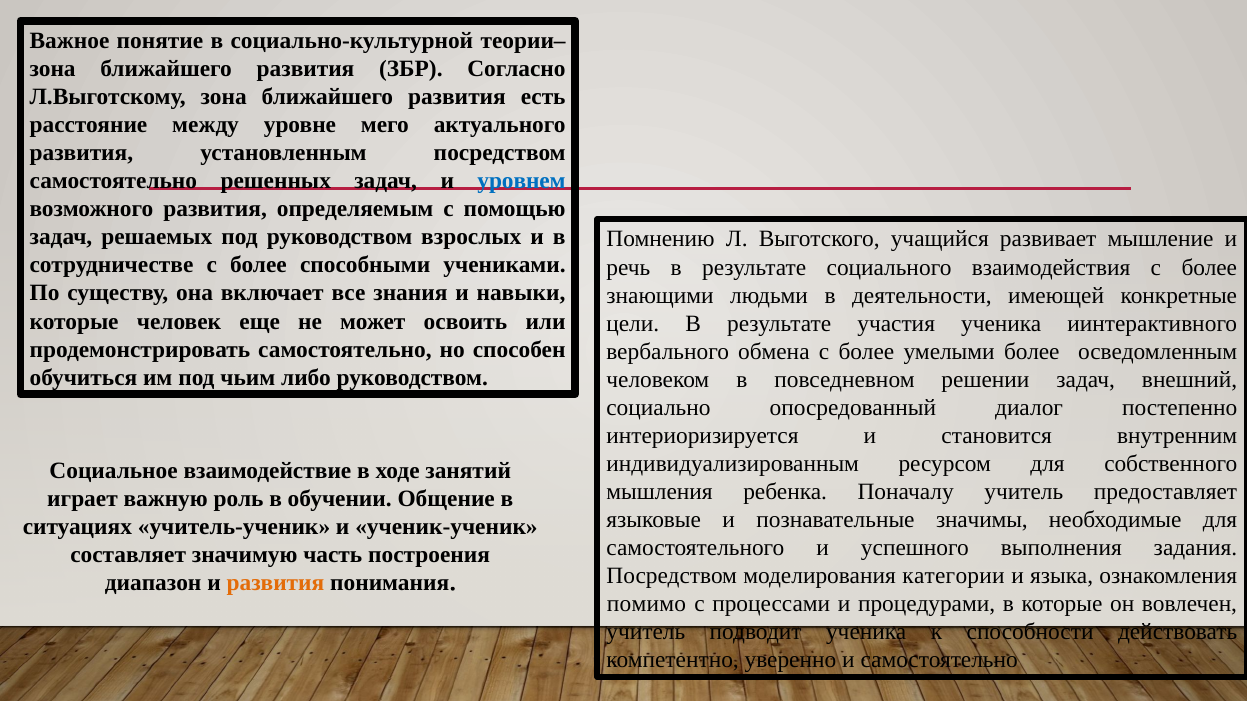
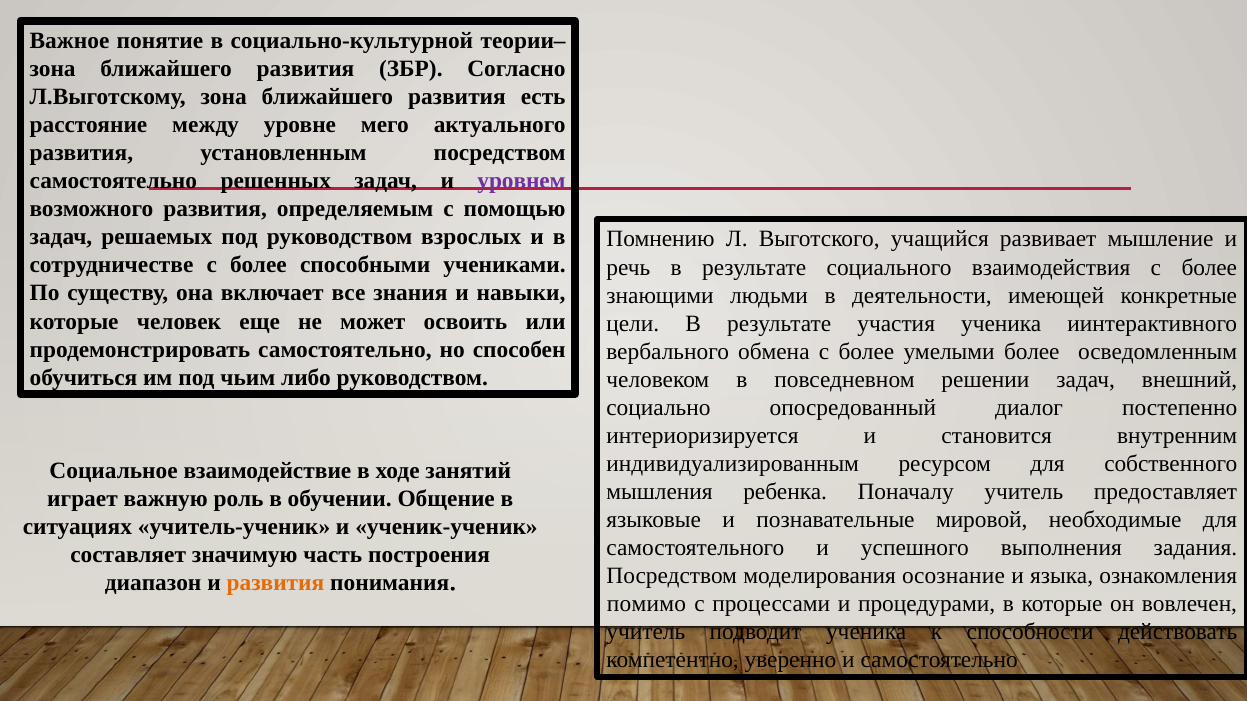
уровнем colour: blue -> purple
значимы: значимы -> мировой
категории: категории -> осознание
